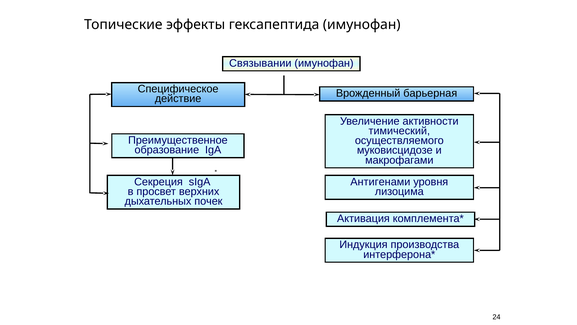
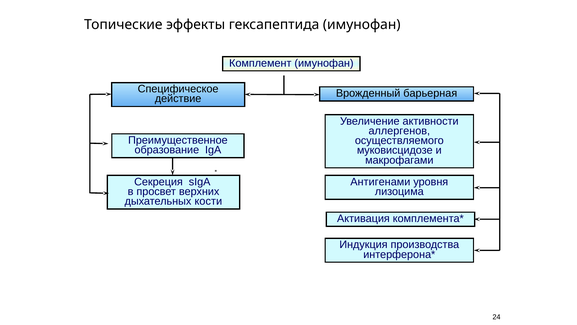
Связывании: Связывании -> Комплемент
тимический: тимический -> аллергенов
почек: почек -> кости
